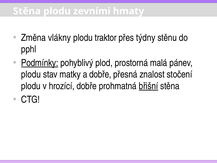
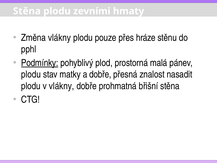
traktor: traktor -> pouze
týdny: týdny -> hráze
stočení: stočení -> nasadit
v hrozící: hrozící -> vlákny
břišní underline: present -> none
